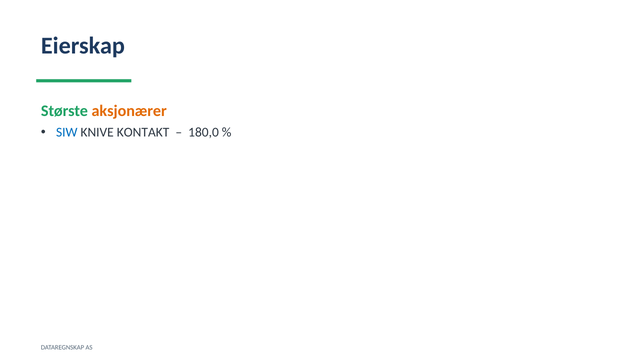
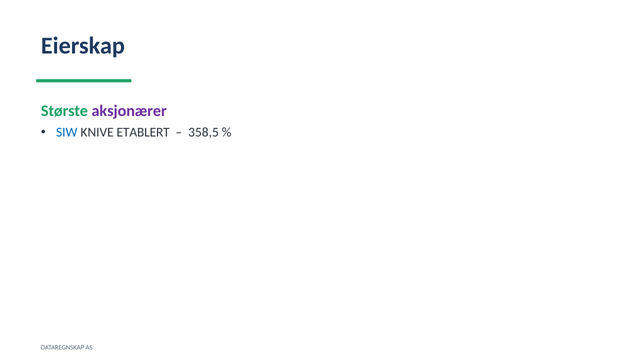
aksjonærer colour: orange -> purple
KONTAKT: KONTAKT -> ETABLERT
180,0: 180,0 -> 358,5
